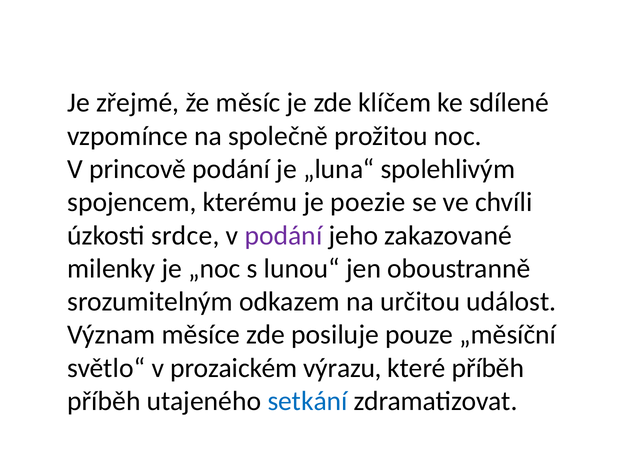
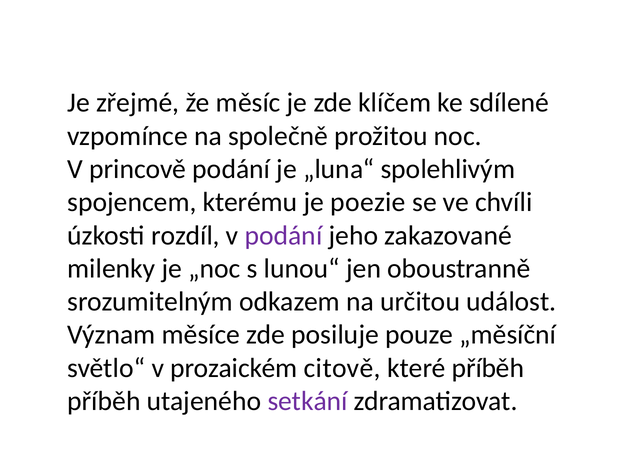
srdce: srdce -> rozdíl
výrazu: výrazu -> citově
setkání colour: blue -> purple
